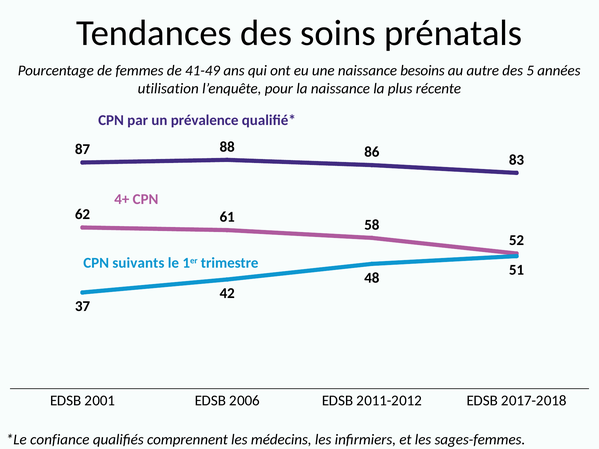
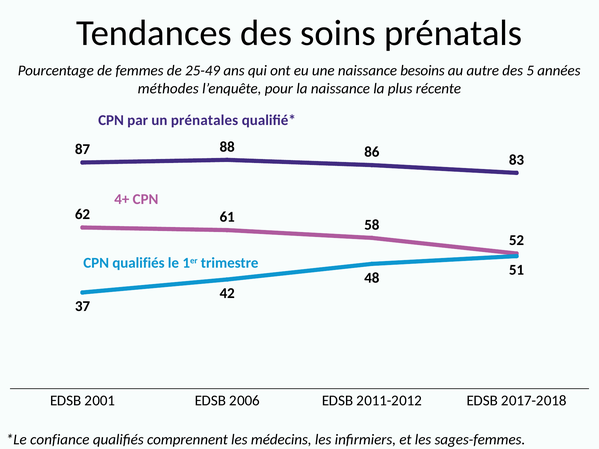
41-49: 41-49 -> 25-49
utilisation: utilisation -> méthodes
prévalence: prévalence -> prénatales
CPN suivants: suivants -> qualifiés
